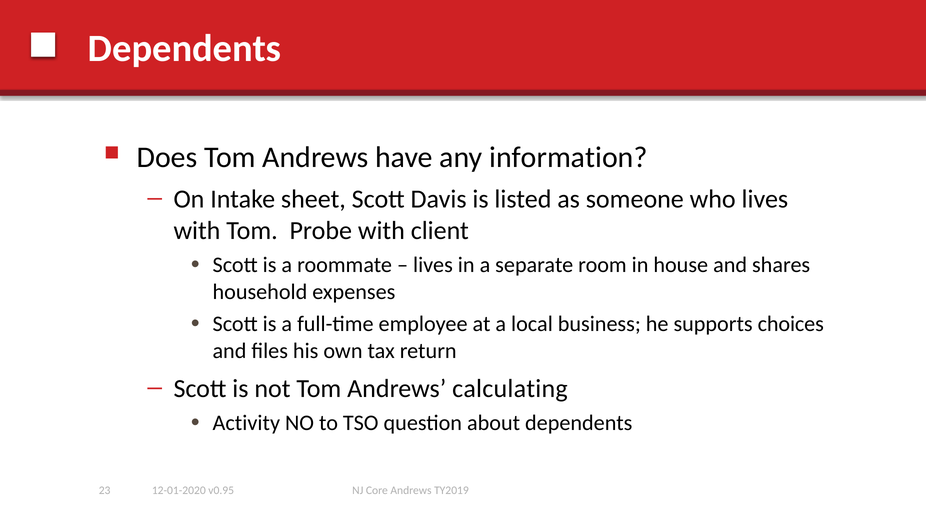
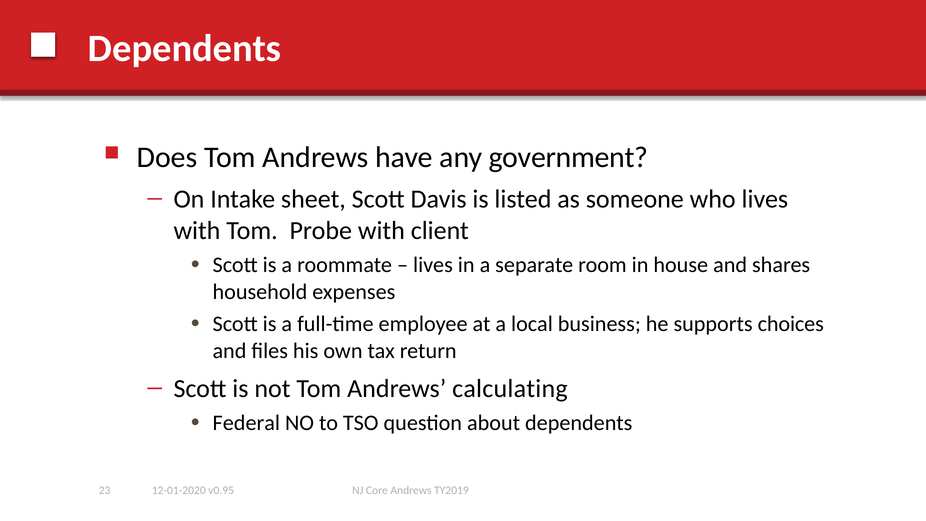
information: information -> government
Activity: Activity -> Federal
